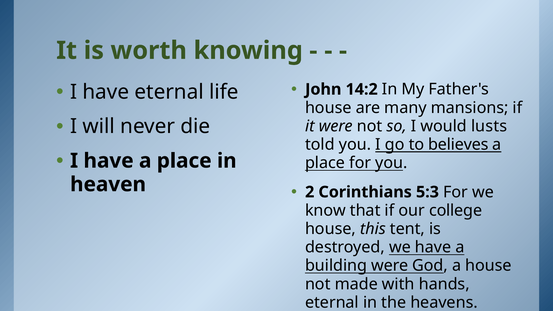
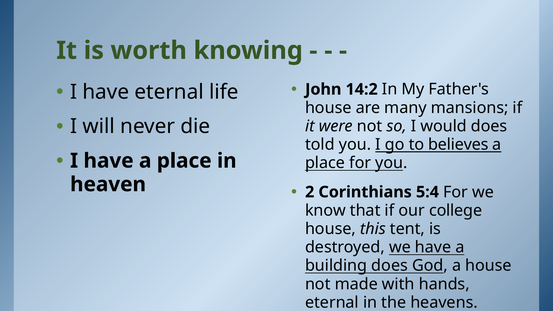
would lusts: lusts -> does
5:3: 5:3 -> 5:4
building were: were -> does
